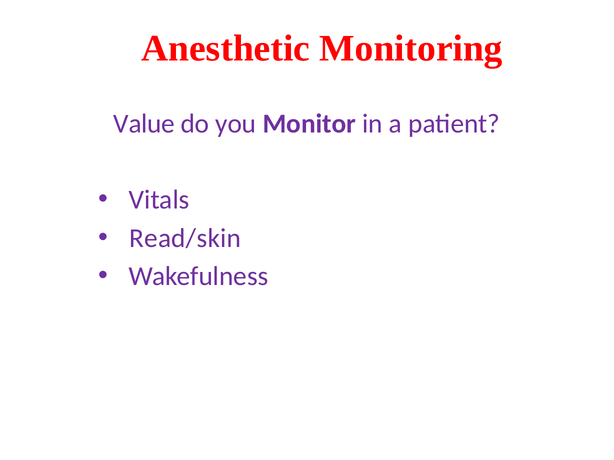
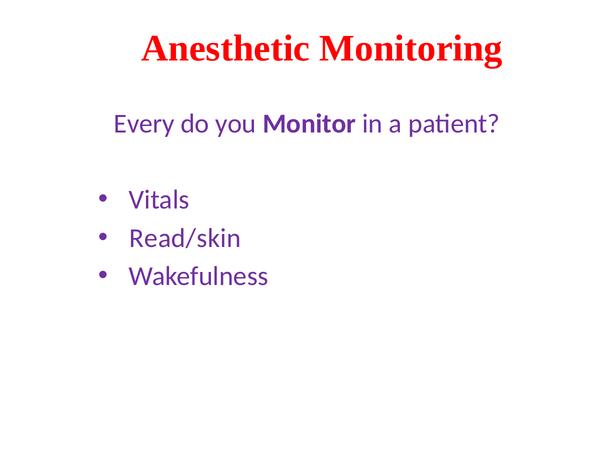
Value: Value -> Every
